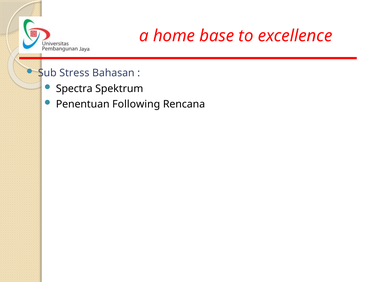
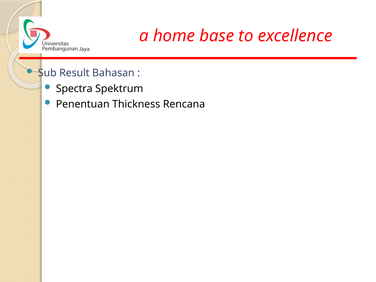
Stress: Stress -> Result
Following: Following -> Thickness
